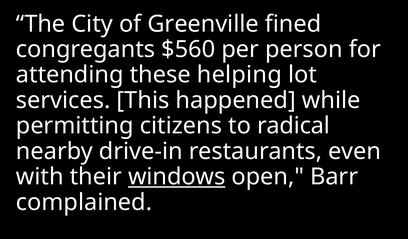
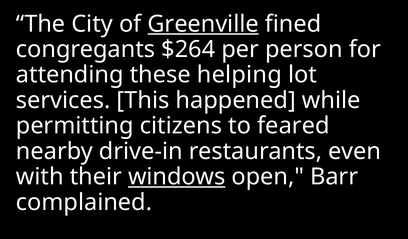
Greenville underline: none -> present
$560: $560 -> $264
radical: radical -> feared
